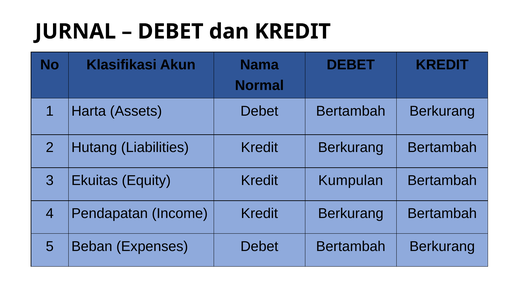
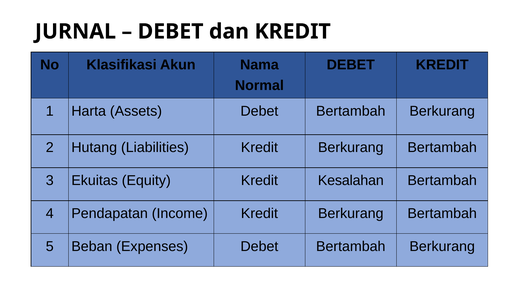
Kumpulan: Kumpulan -> Kesalahan
